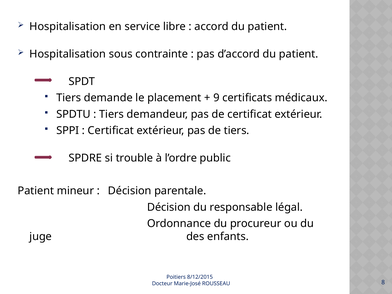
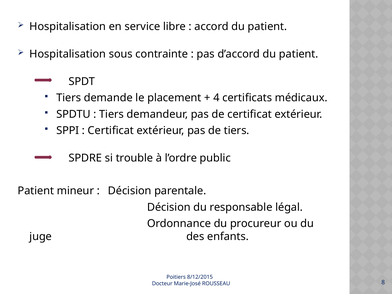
9: 9 -> 4
